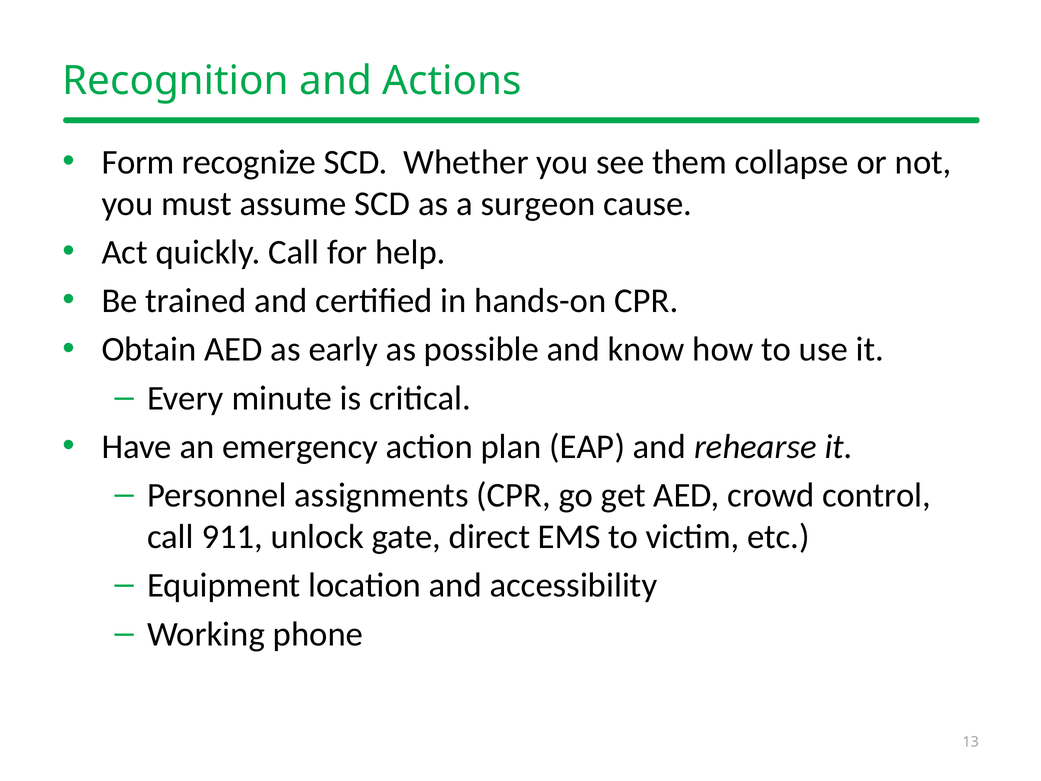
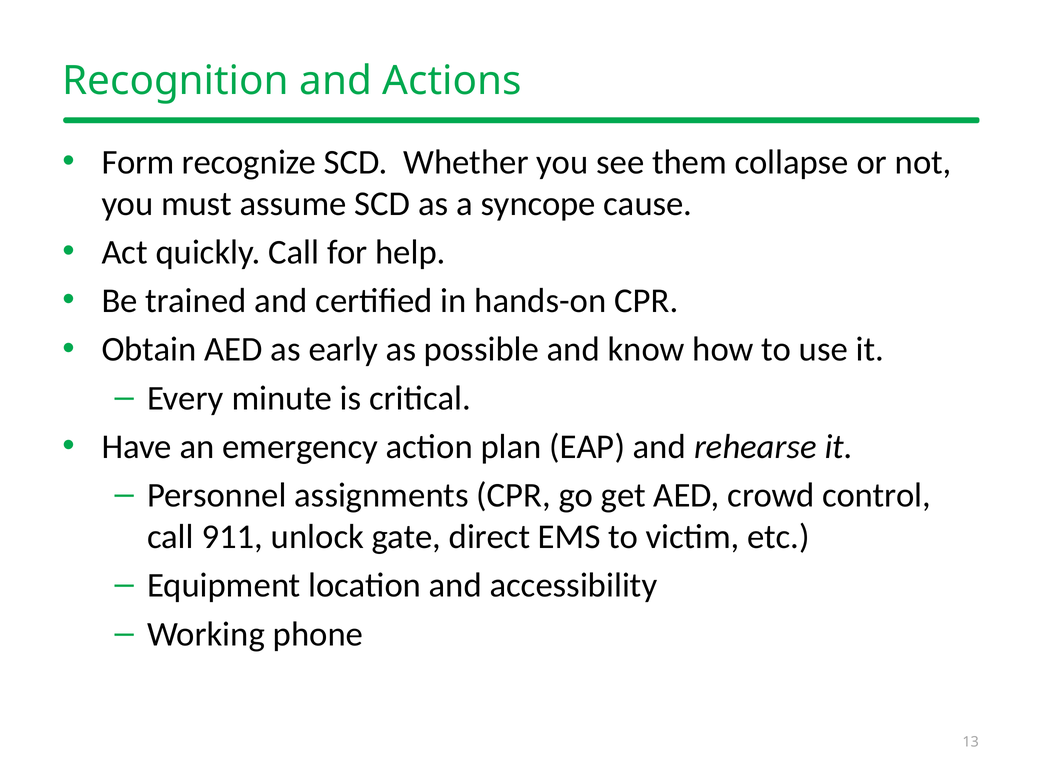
surgeon: surgeon -> syncope
